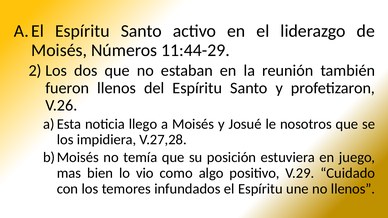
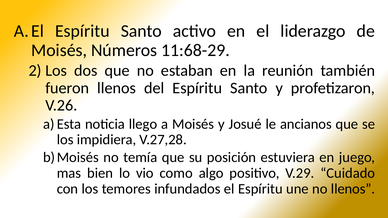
11:44-29: 11:44-29 -> 11:68-29
nosotros: nosotros -> ancianos
